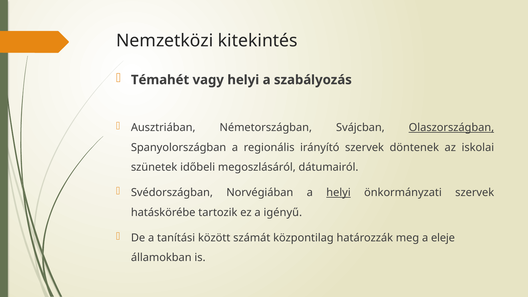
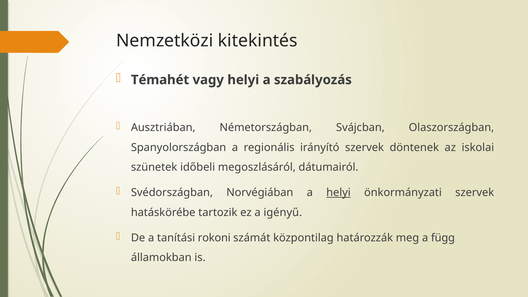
Olaszországban underline: present -> none
között: között -> rokoni
eleje: eleje -> függ
